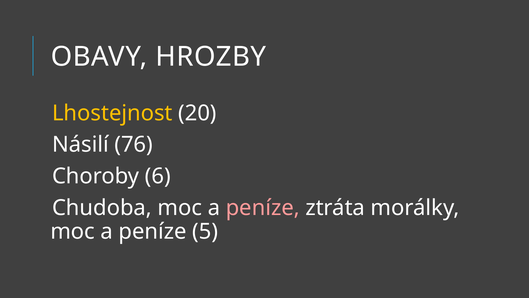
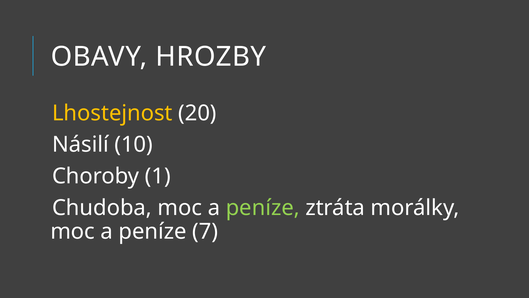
76: 76 -> 10
6: 6 -> 1
peníze at (263, 207) colour: pink -> light green
5: 5 -> 7
